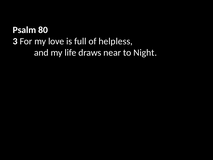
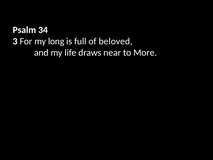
80: 80 -> 34
love: love -> long
helpless: helpless -> beloved
to Night: Night -> More
